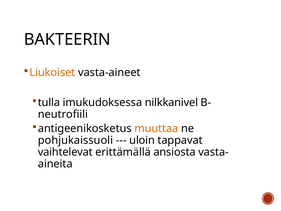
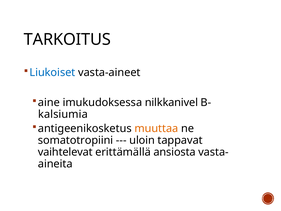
BAKTEERIN: BAKTEERIN -> TARKOITUS
Liukoiset colour: orange -> blue
tulla: tulla -> aine
neutrofiili: neutrofiili -> kalsiumia
pohjukaissuoli: pohjukaissuoli -> somatotropiini
